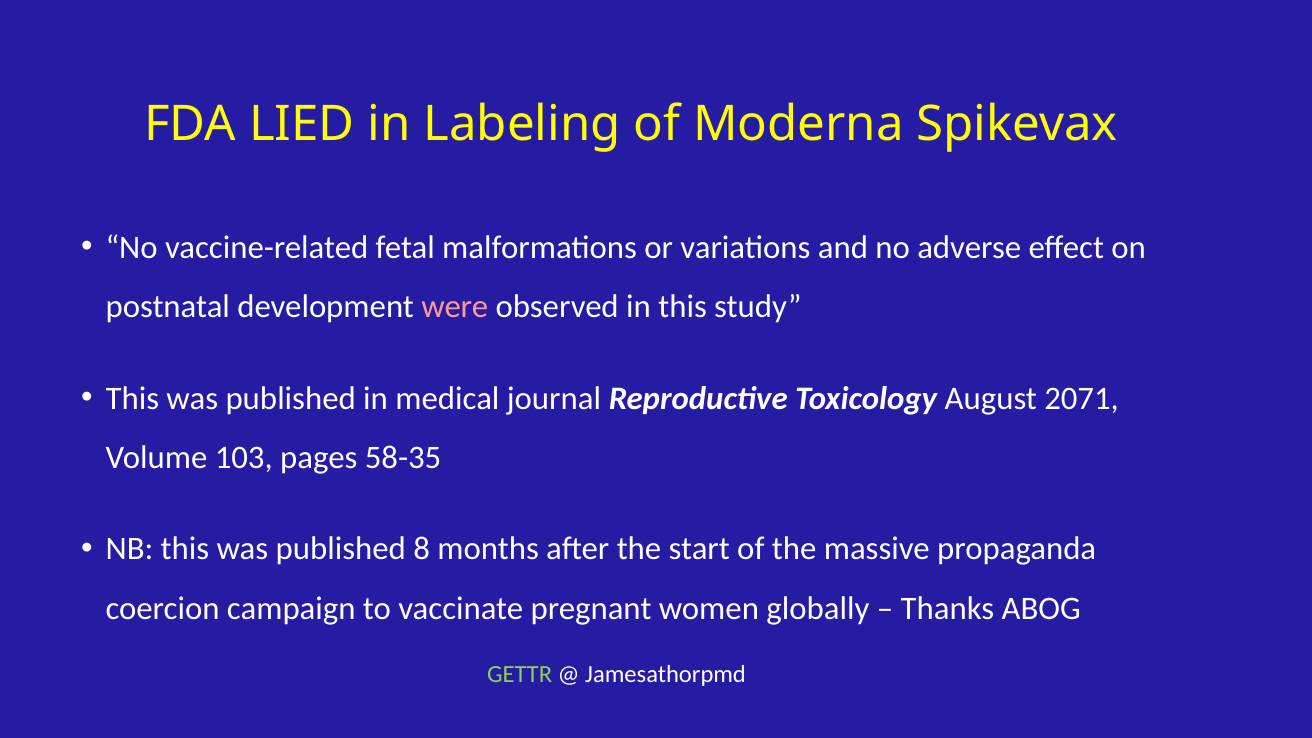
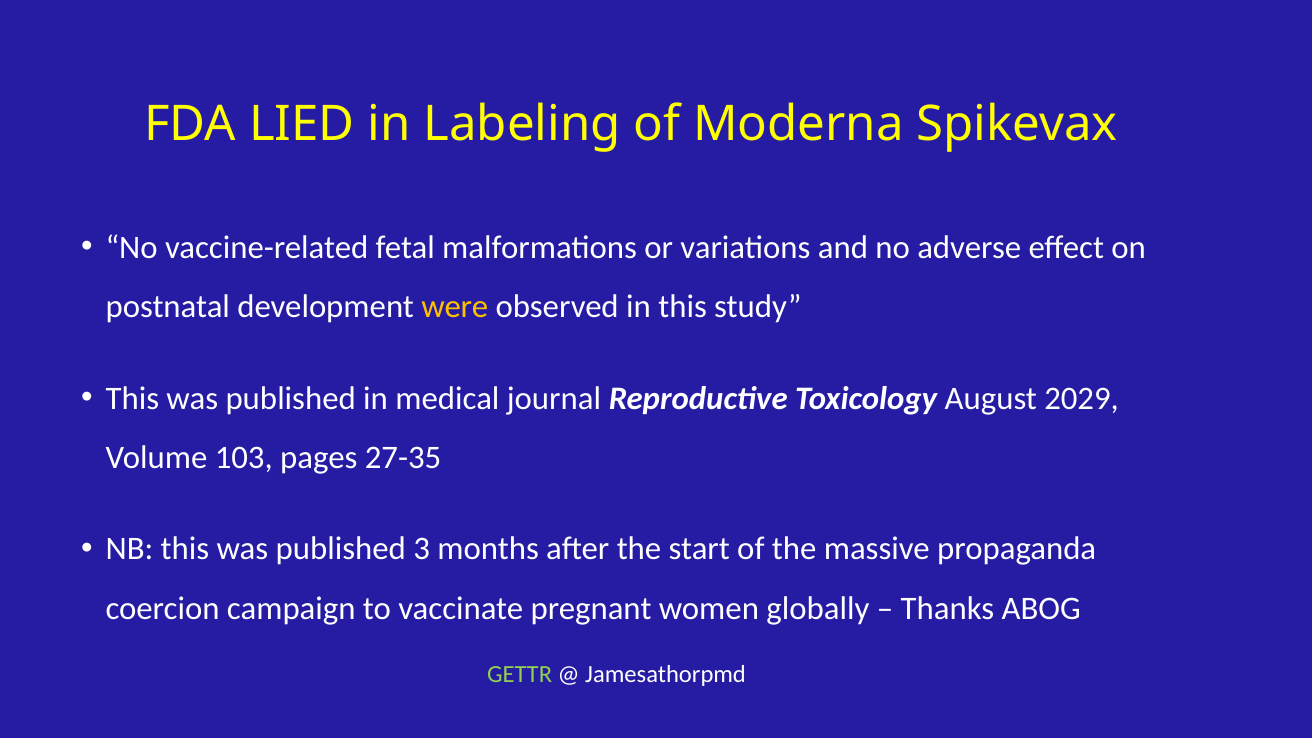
were colour: pink -> yellow
2071: 2071 -> 2029
58-35: 58-35 -> 27-35
8: 8 -> 3
